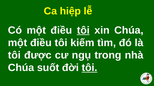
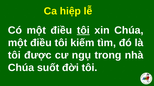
tôi at (90, 68) underline: present -> none
